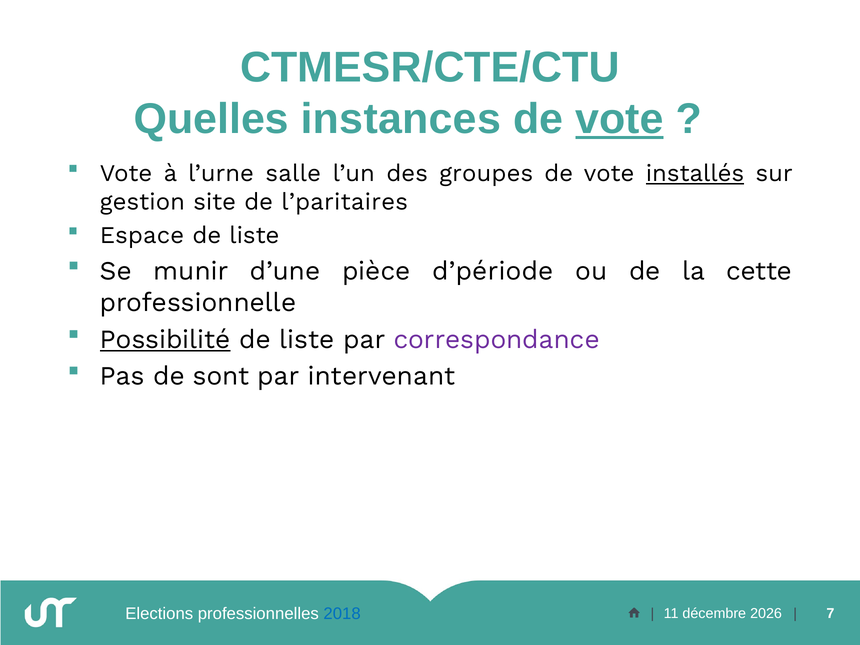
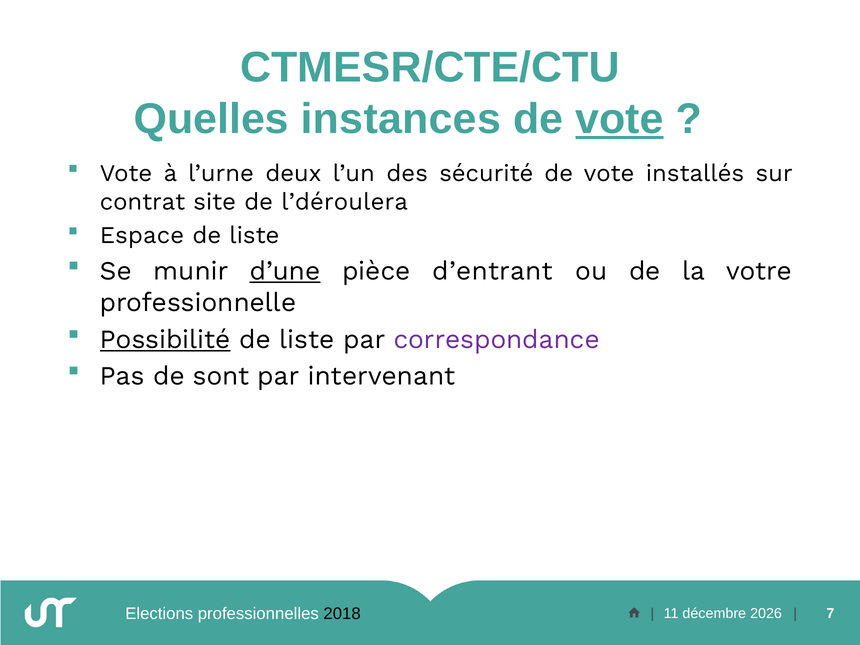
salle: salle -> deux
groupes: groupes -> sécurité
installés underline: present -> none
gestion: gestion -> contrat
l’paritaires: l’paritaires -> l’déroulera
d’une underline: none -> present
d’période: d’période -> d’entrant
cette: cette -> votre
2018 colour: blue -> black
